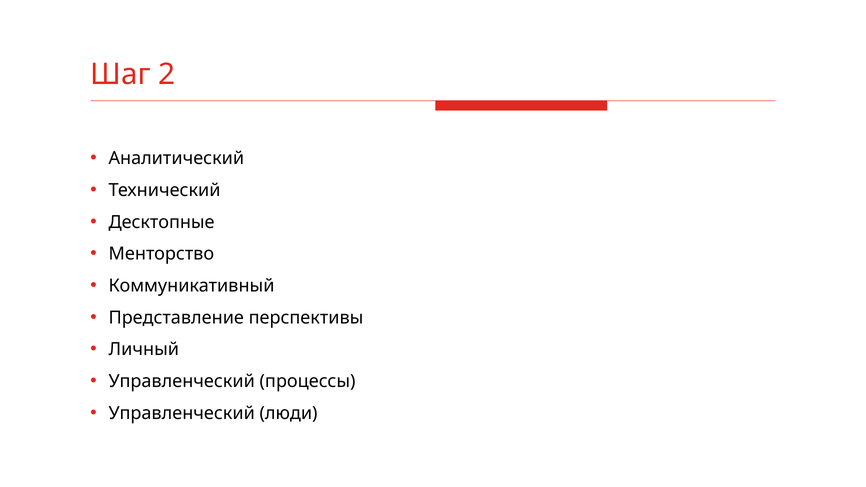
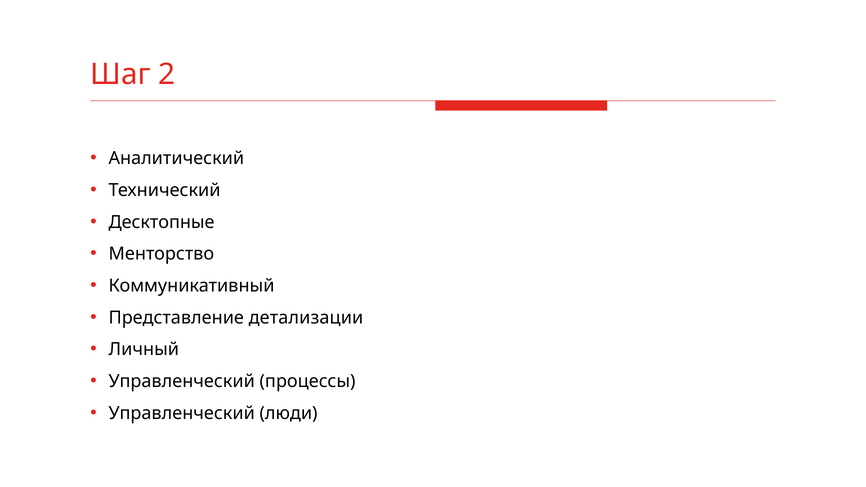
перспективы: перспективы -> детализации
